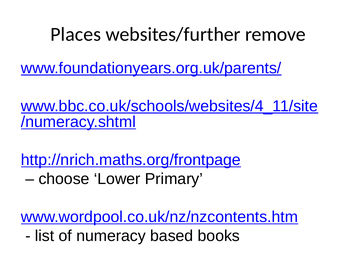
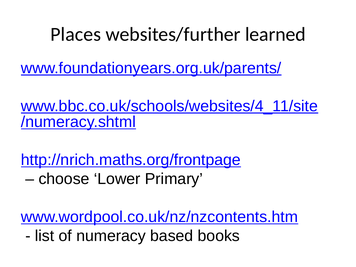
remove: remove -> learned
